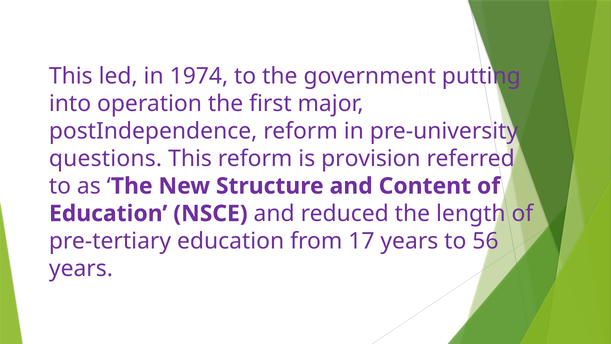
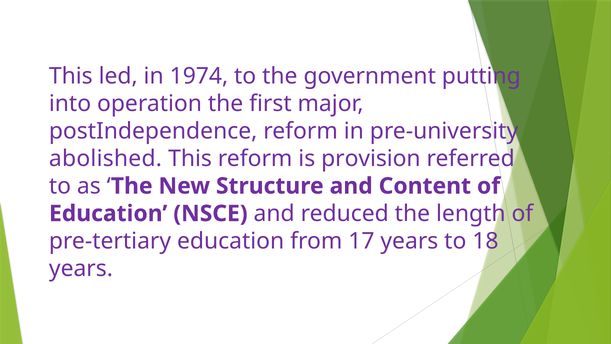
questions: questions -> abolished
56: 56 -> 18
